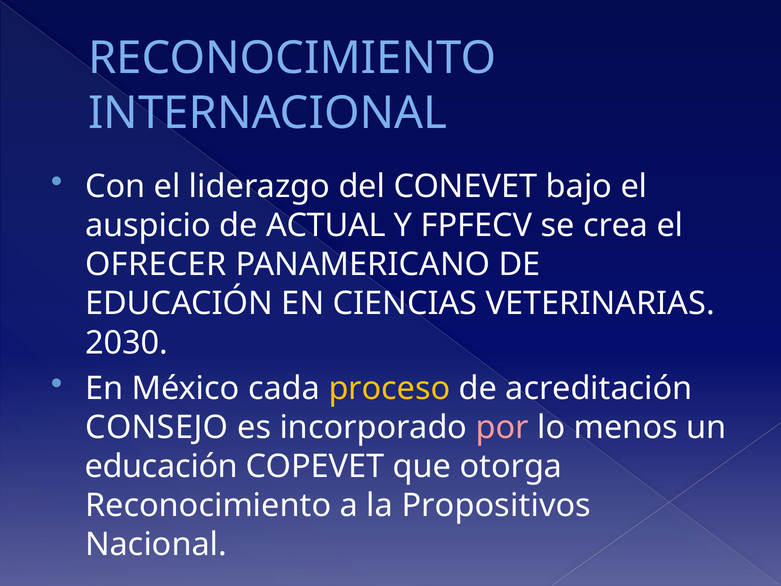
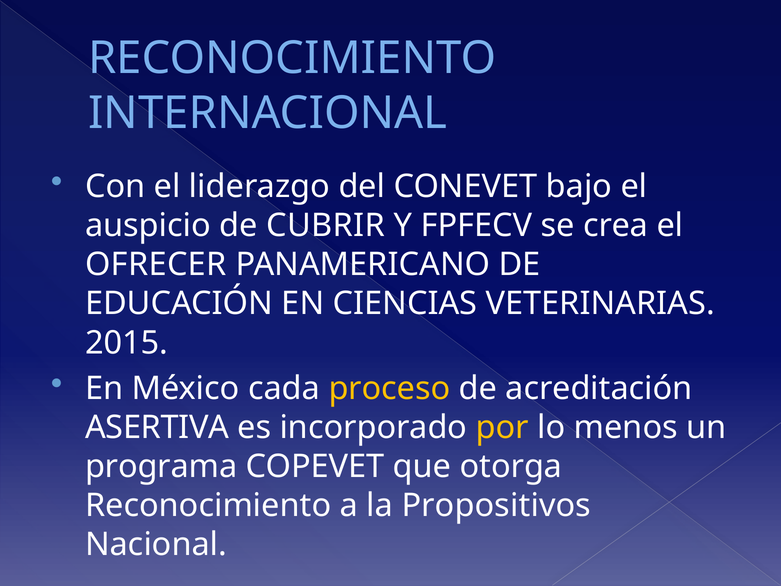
ACTUAL: ACTUAL -> CUBRIR
2030: 2030 -> 2015
CONSEJO: CONSEJO -> ASERTIVA
por colour: pink -> yellow
educación at (161, 466): educación -> programa
